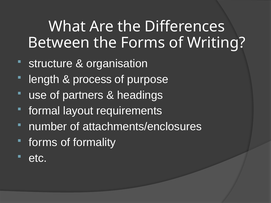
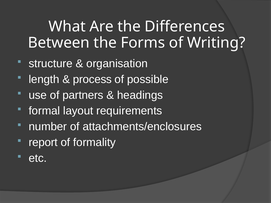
purpose: purpose -> possible
forms at (43, 143): forms -> report
